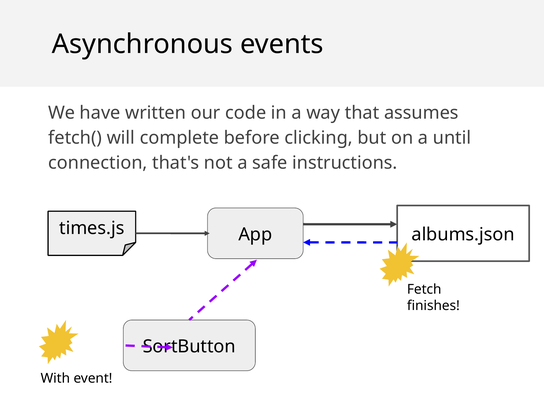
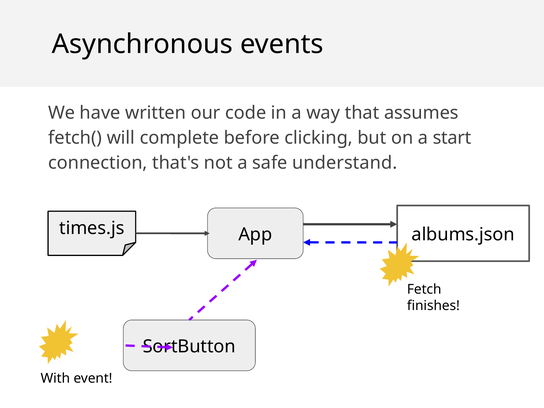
until: until -> start
instructions: instructions -> understand
